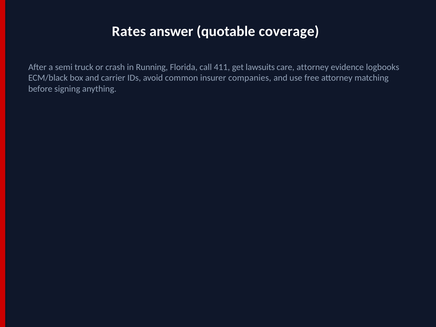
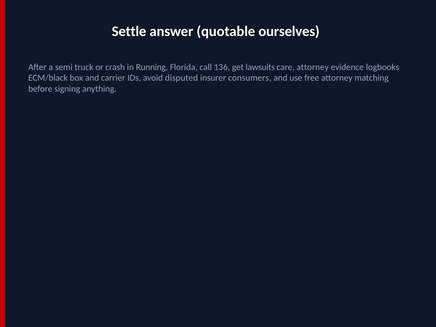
Rates: Rates -> Settle
coverage: coverage -> ourselves
411: 411 -> 136
common: common -> disputed
companies: companies -> consumers
